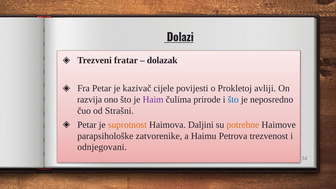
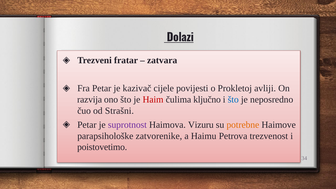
dolazak: dolazak -> zatvara
Haim colour: purple -> red
prirode: prirode -> ključno
suprotnost colour: orange -> purple
Daljini: Daljini -> Vizuru
odnjegovani: odnjegovani -> poistovetimo
